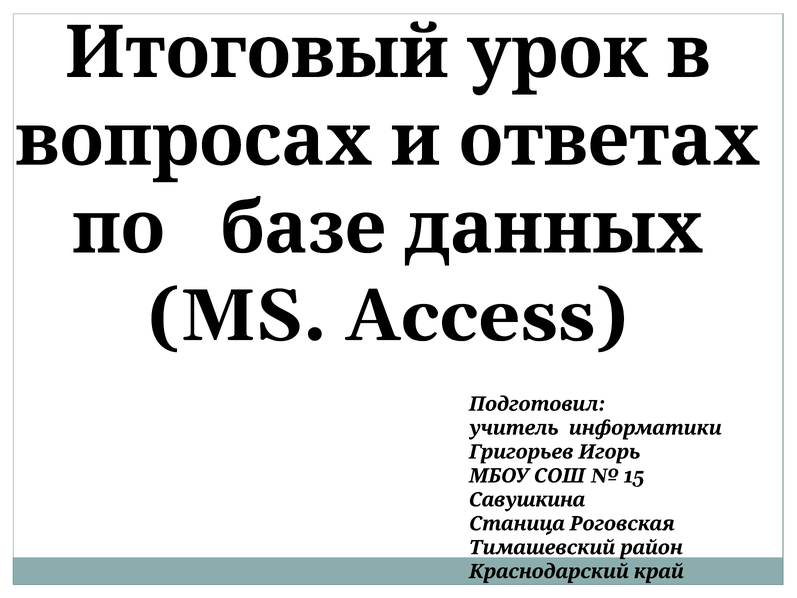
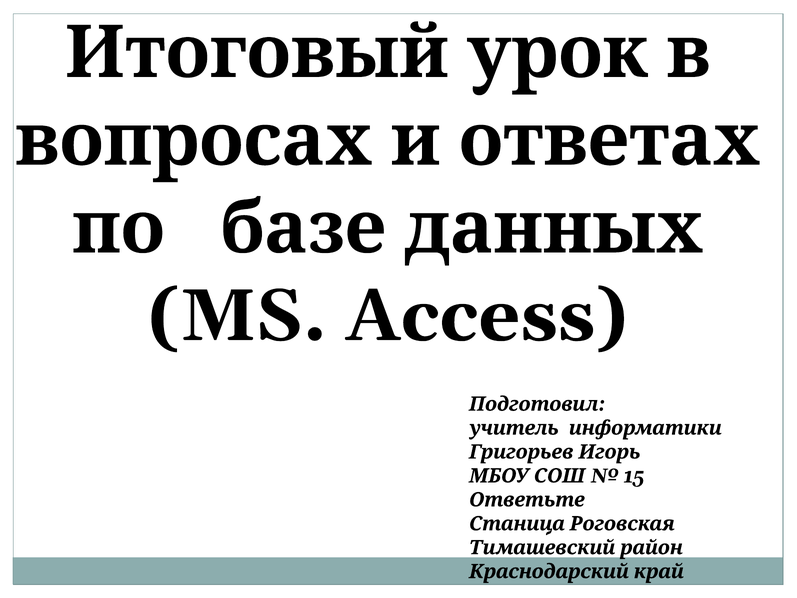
Савушкина: Савушкина -> Ответьте
